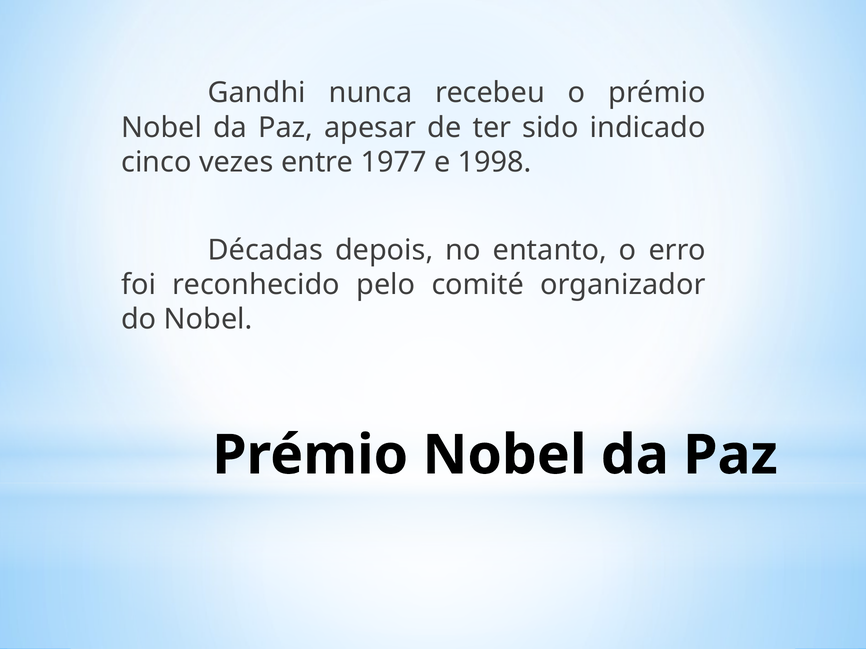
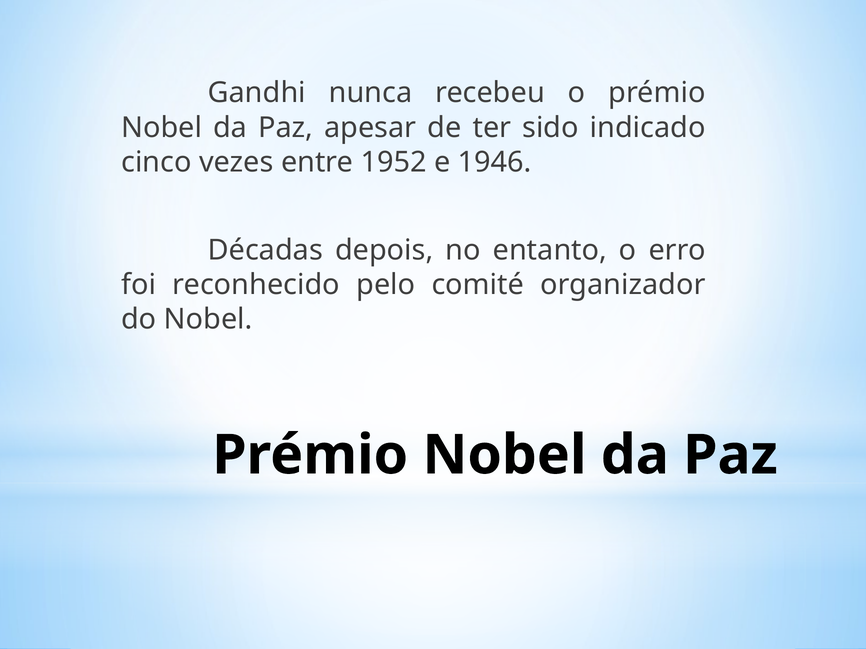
1977: 1977 -> 1952
1998: 1998 -> 1946
